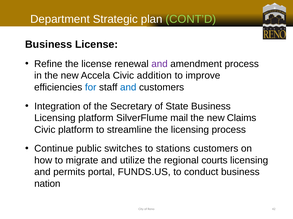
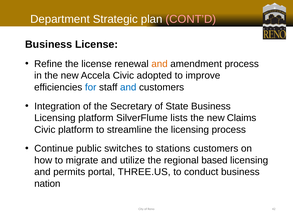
CONT’D colour: light green -> pink
and at (159, 64) colour: purple -> orange
addition: addition -> adopted
mail: mail -> lists
courts: courts -> based
FUNDS.US: FUNDS.US -> THREE.US
